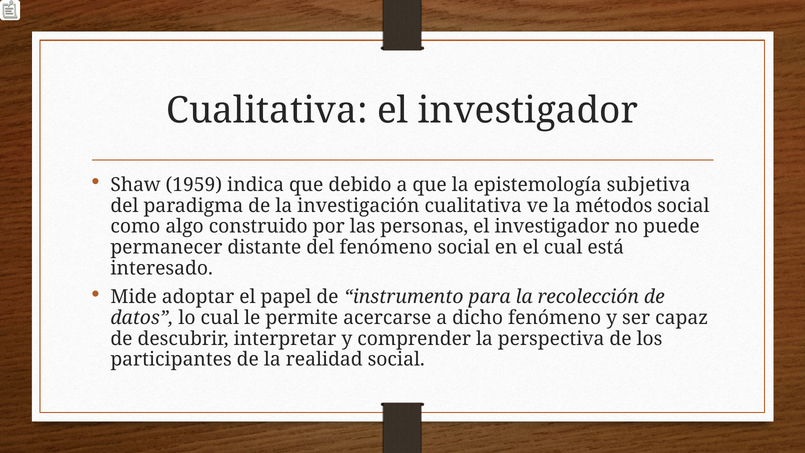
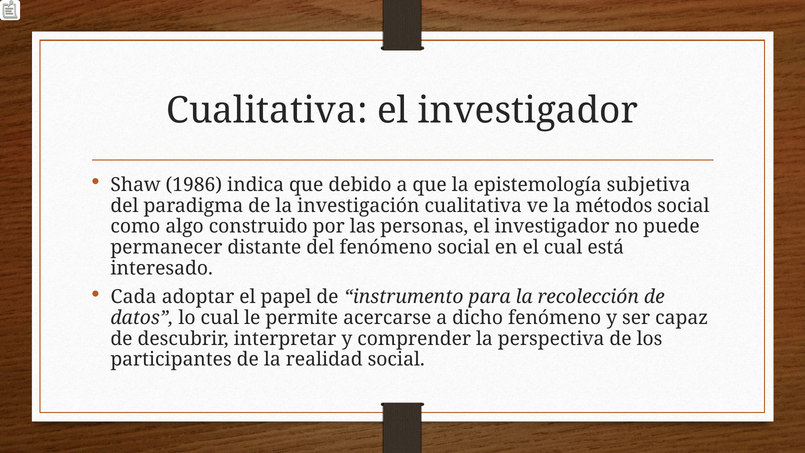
1959: 1959 -> 1986
Mide: Mide -> Cada
